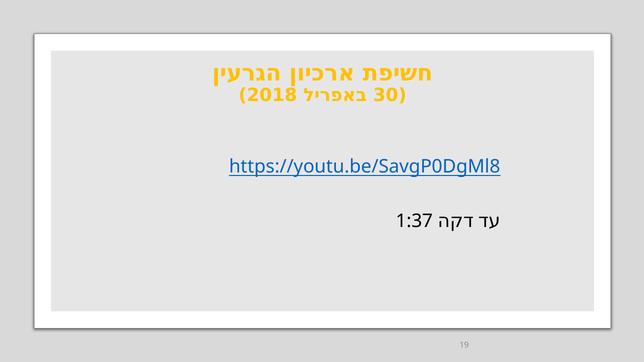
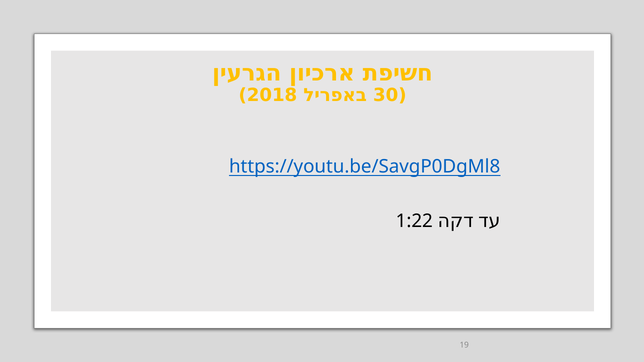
1:37: 1:37 -> 1:22
